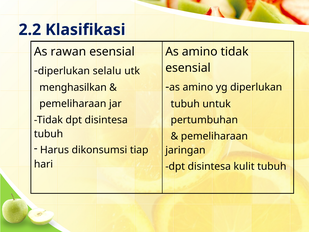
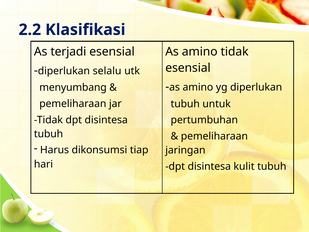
rawan: rawan -> terjadi
menghasilkan: menghasilkan -> menyumbang
